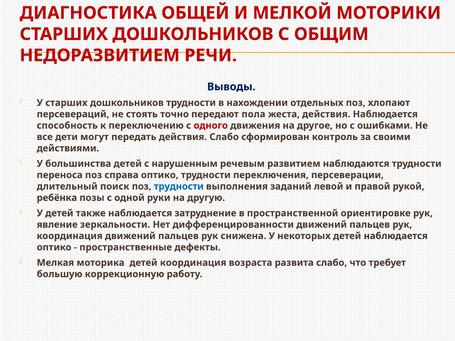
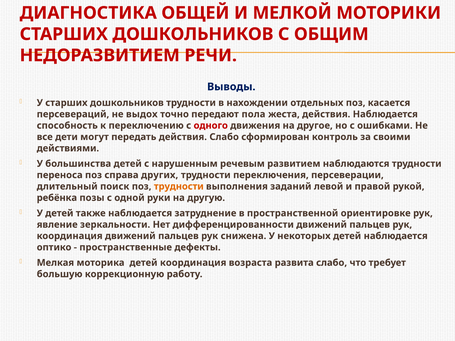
хлопают: хлопают -> касается
стоять: стоять -> выдох
справа оптико: оптико -> других
трудности at (179, 187) colour: blue -> orange
